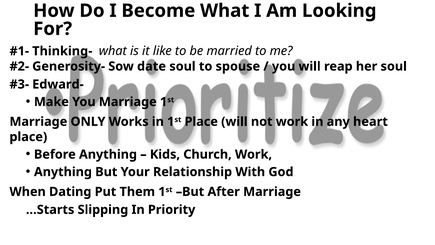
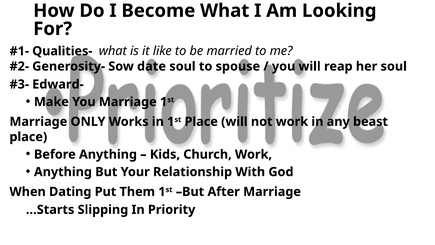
Thinking-: Thinking- -> Qualities-
heart: heart -> beast
